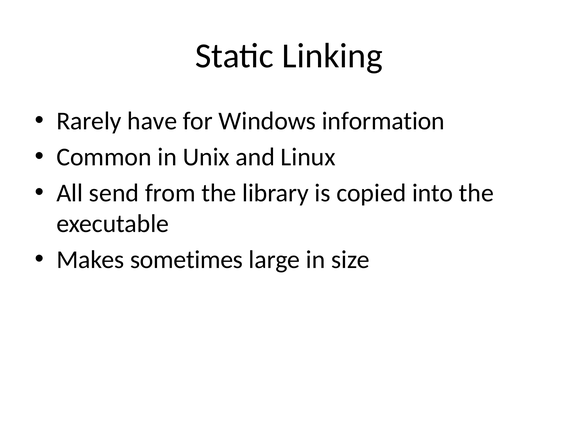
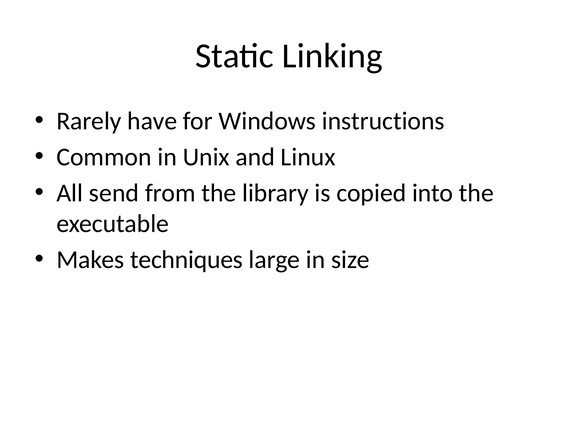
information: information -> instructions
sometimes: sometimes -> techniques
